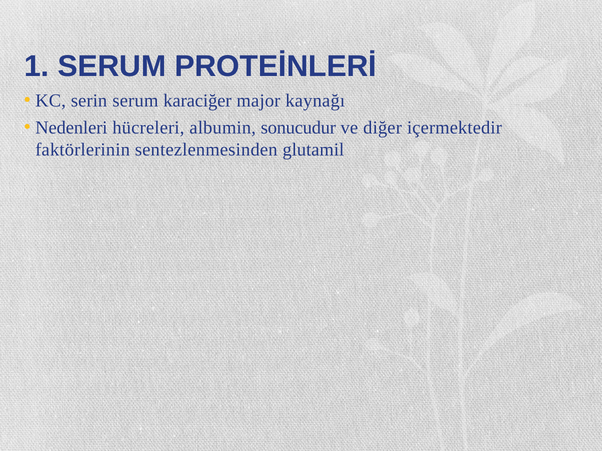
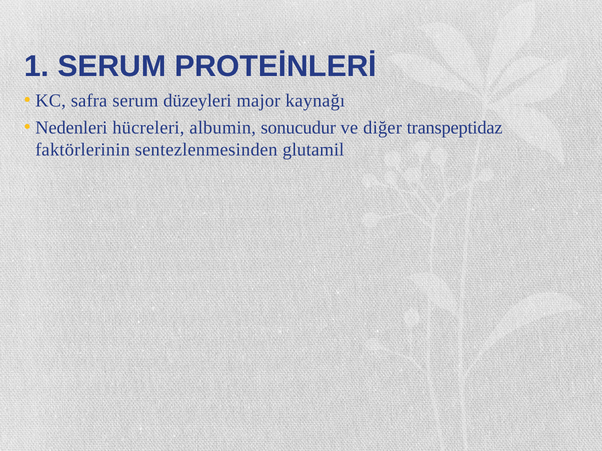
serin: serin -> safra
karaciğer: karaciğer -> düzeyleri
içermektedir: içermektedir -> transpeptidaz
